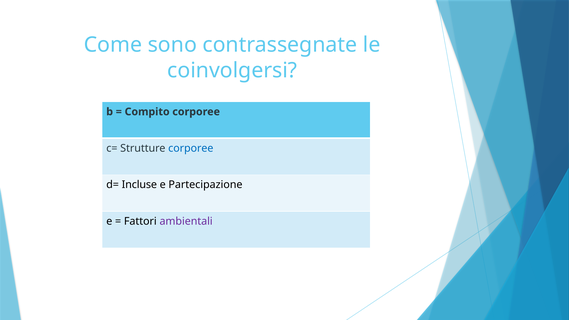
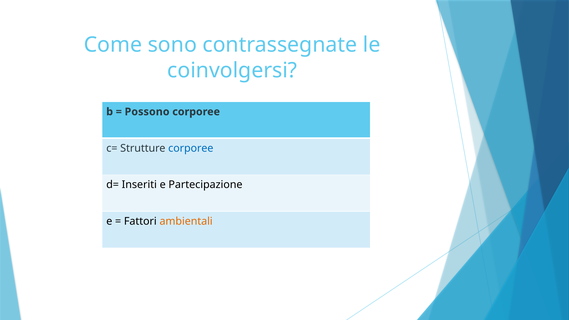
Compito: Compito -> Possono
Incluse: Incluse -> Inseriti
ambientali colour: purple -> orange
